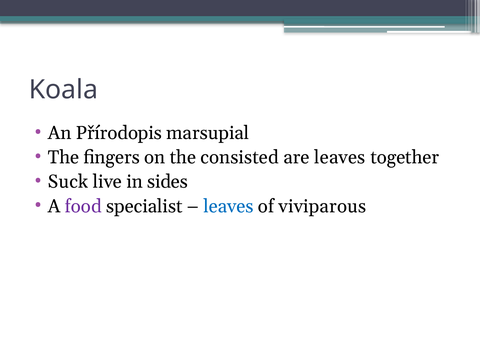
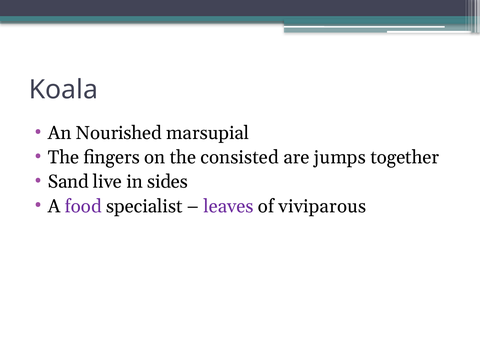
Přírodopis: Přírodopis -> Nourished
are leaves: leaves -> jumps
Suck: Suck -> Sand
leaves at (228, 206) colour: blue -> purple
